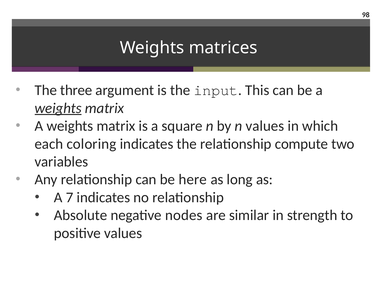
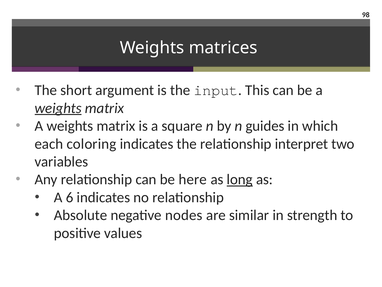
three: three -> short
n values: values -> guides
compute: compute -> interpret
long underline: none -> present
7: 7 -> 6
